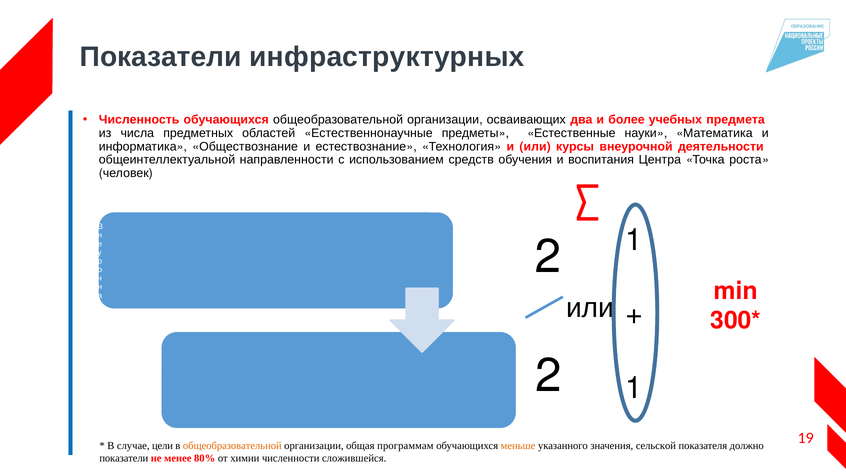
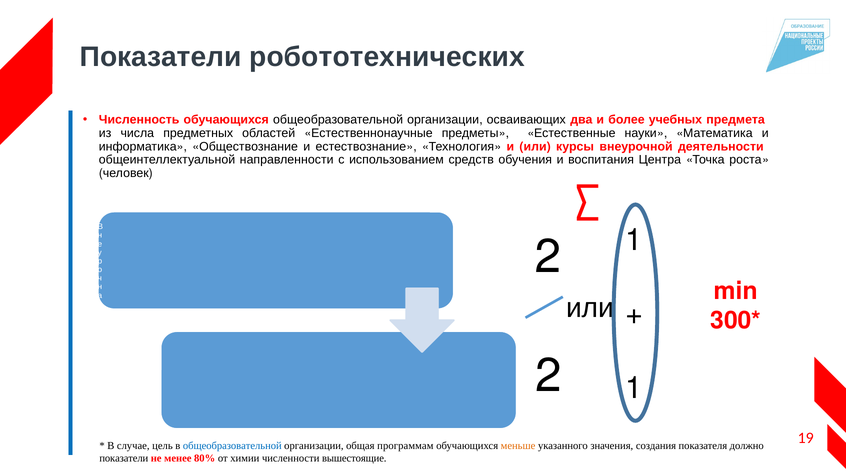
инфраструктурных: инфраструктурных -> робототехнических
цели: цели -> цель
общеобразовательной at (232, 445) colour: orange -> blue
сельской: сельской -> создания
сложившейся: сложившейся -> вышестоящие
